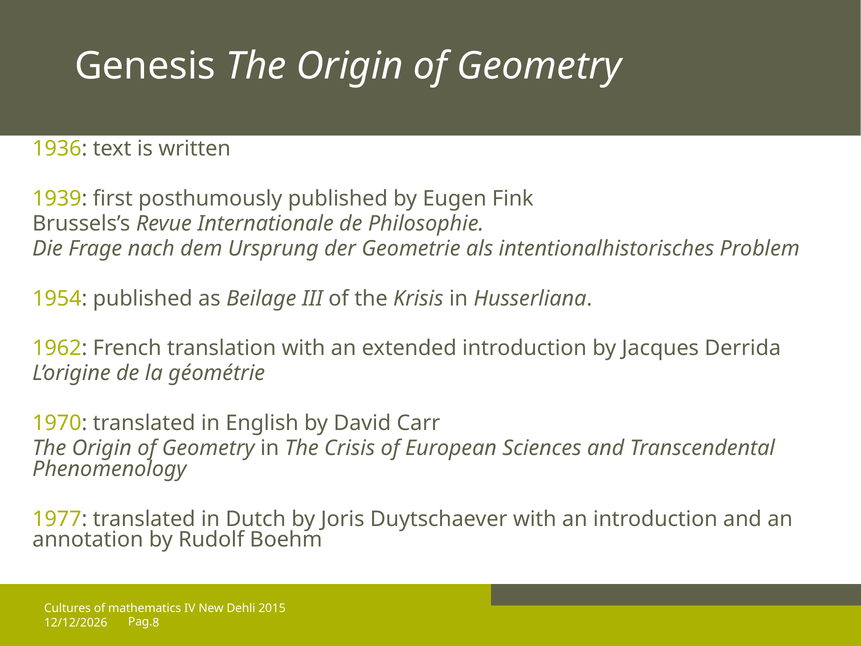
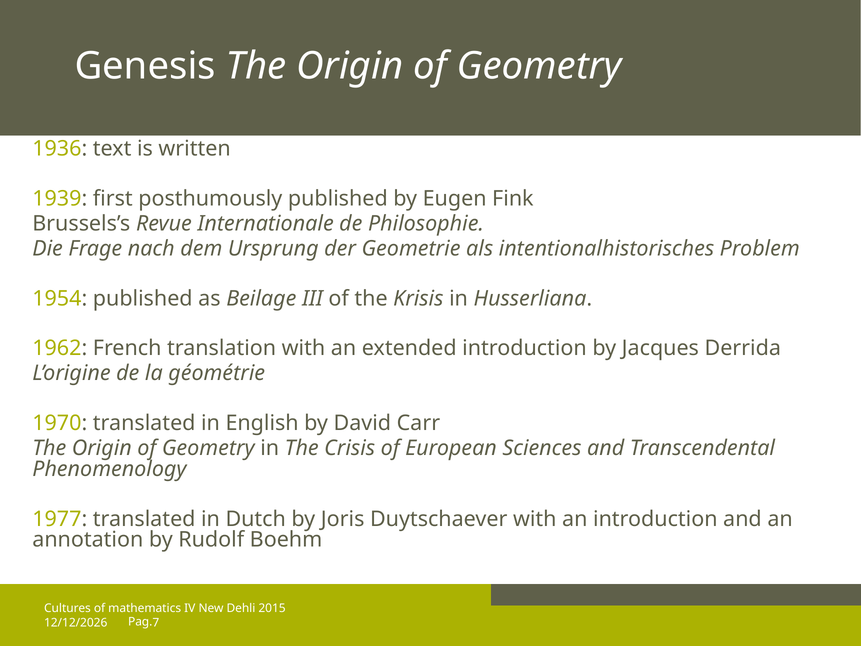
8: 8 -> 7
